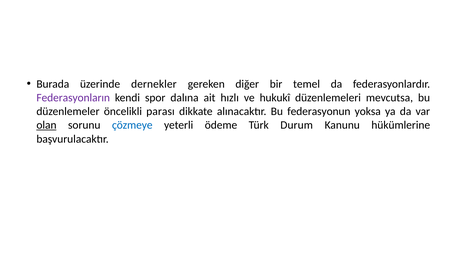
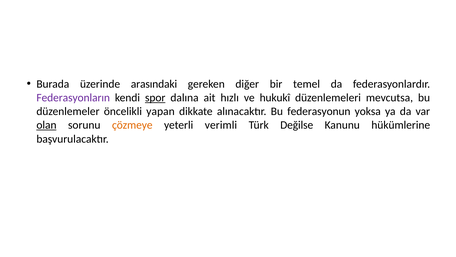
dernekler: dernekler -> arasındaki
spor underline: none -> present
parası: parası -> yapan
çözmeye colour: blue -> orange
ödeme: ödeme -> verimli
Durum: Durum -> Değilse
